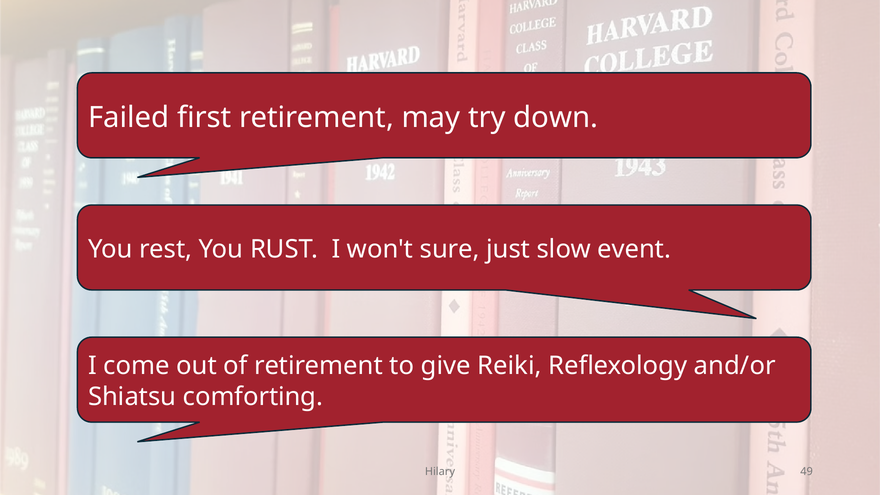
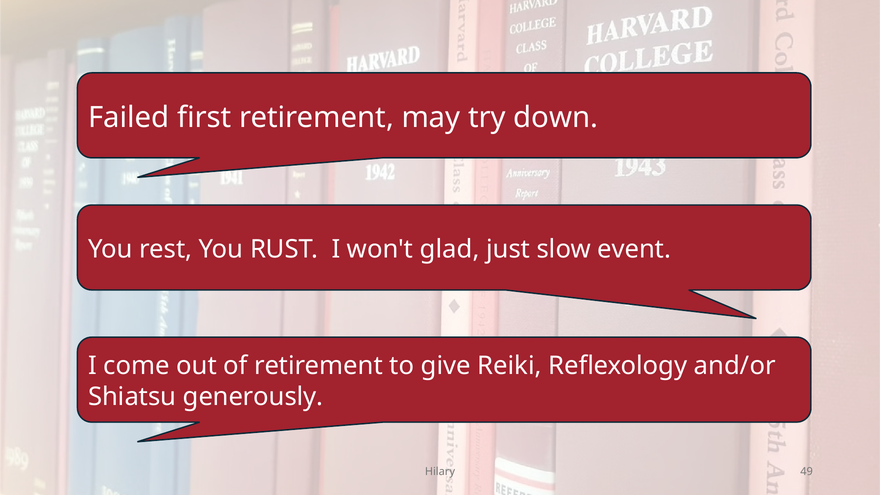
sure: sure -> glad
comforting: comforting -> generously
